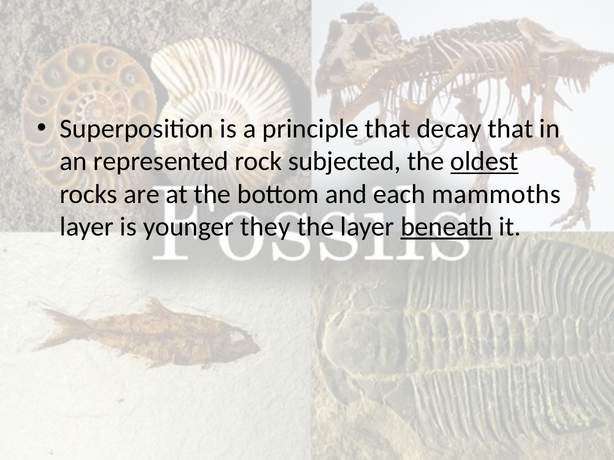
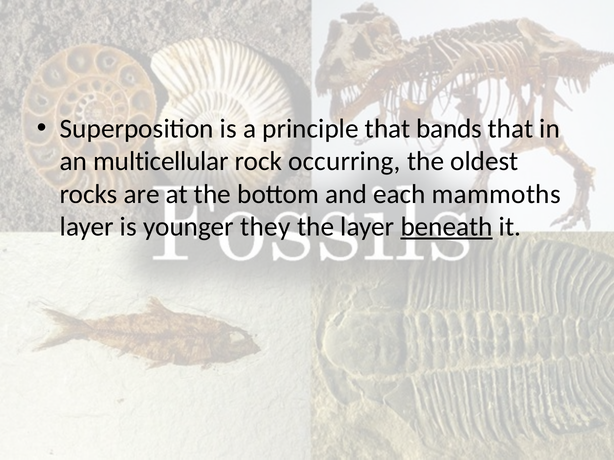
decay: decay -> bands
represented: represented -> multicellular
subjected: subjected -> occurring
oldest underline: present -> none
